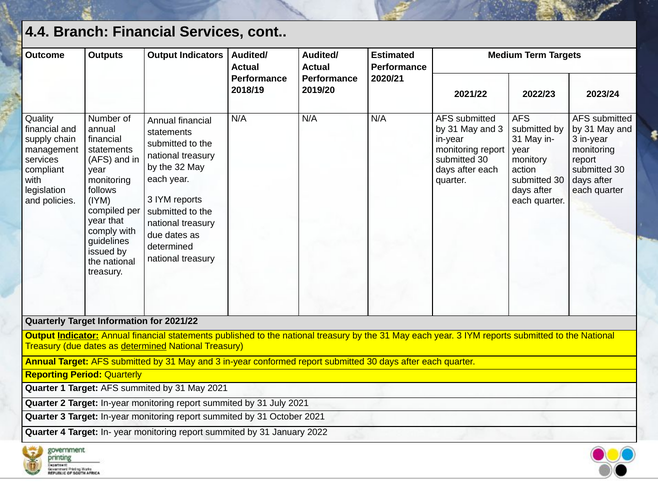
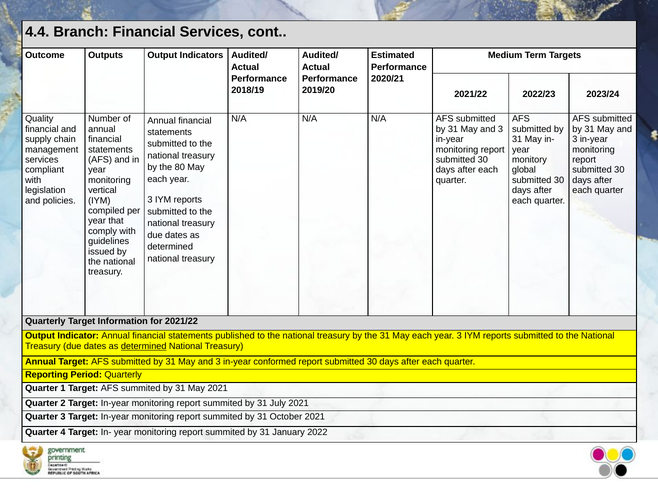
32: 32 -> 80
action: action -> global
follows: follows -> vertical
Indicator underline: present -> none
